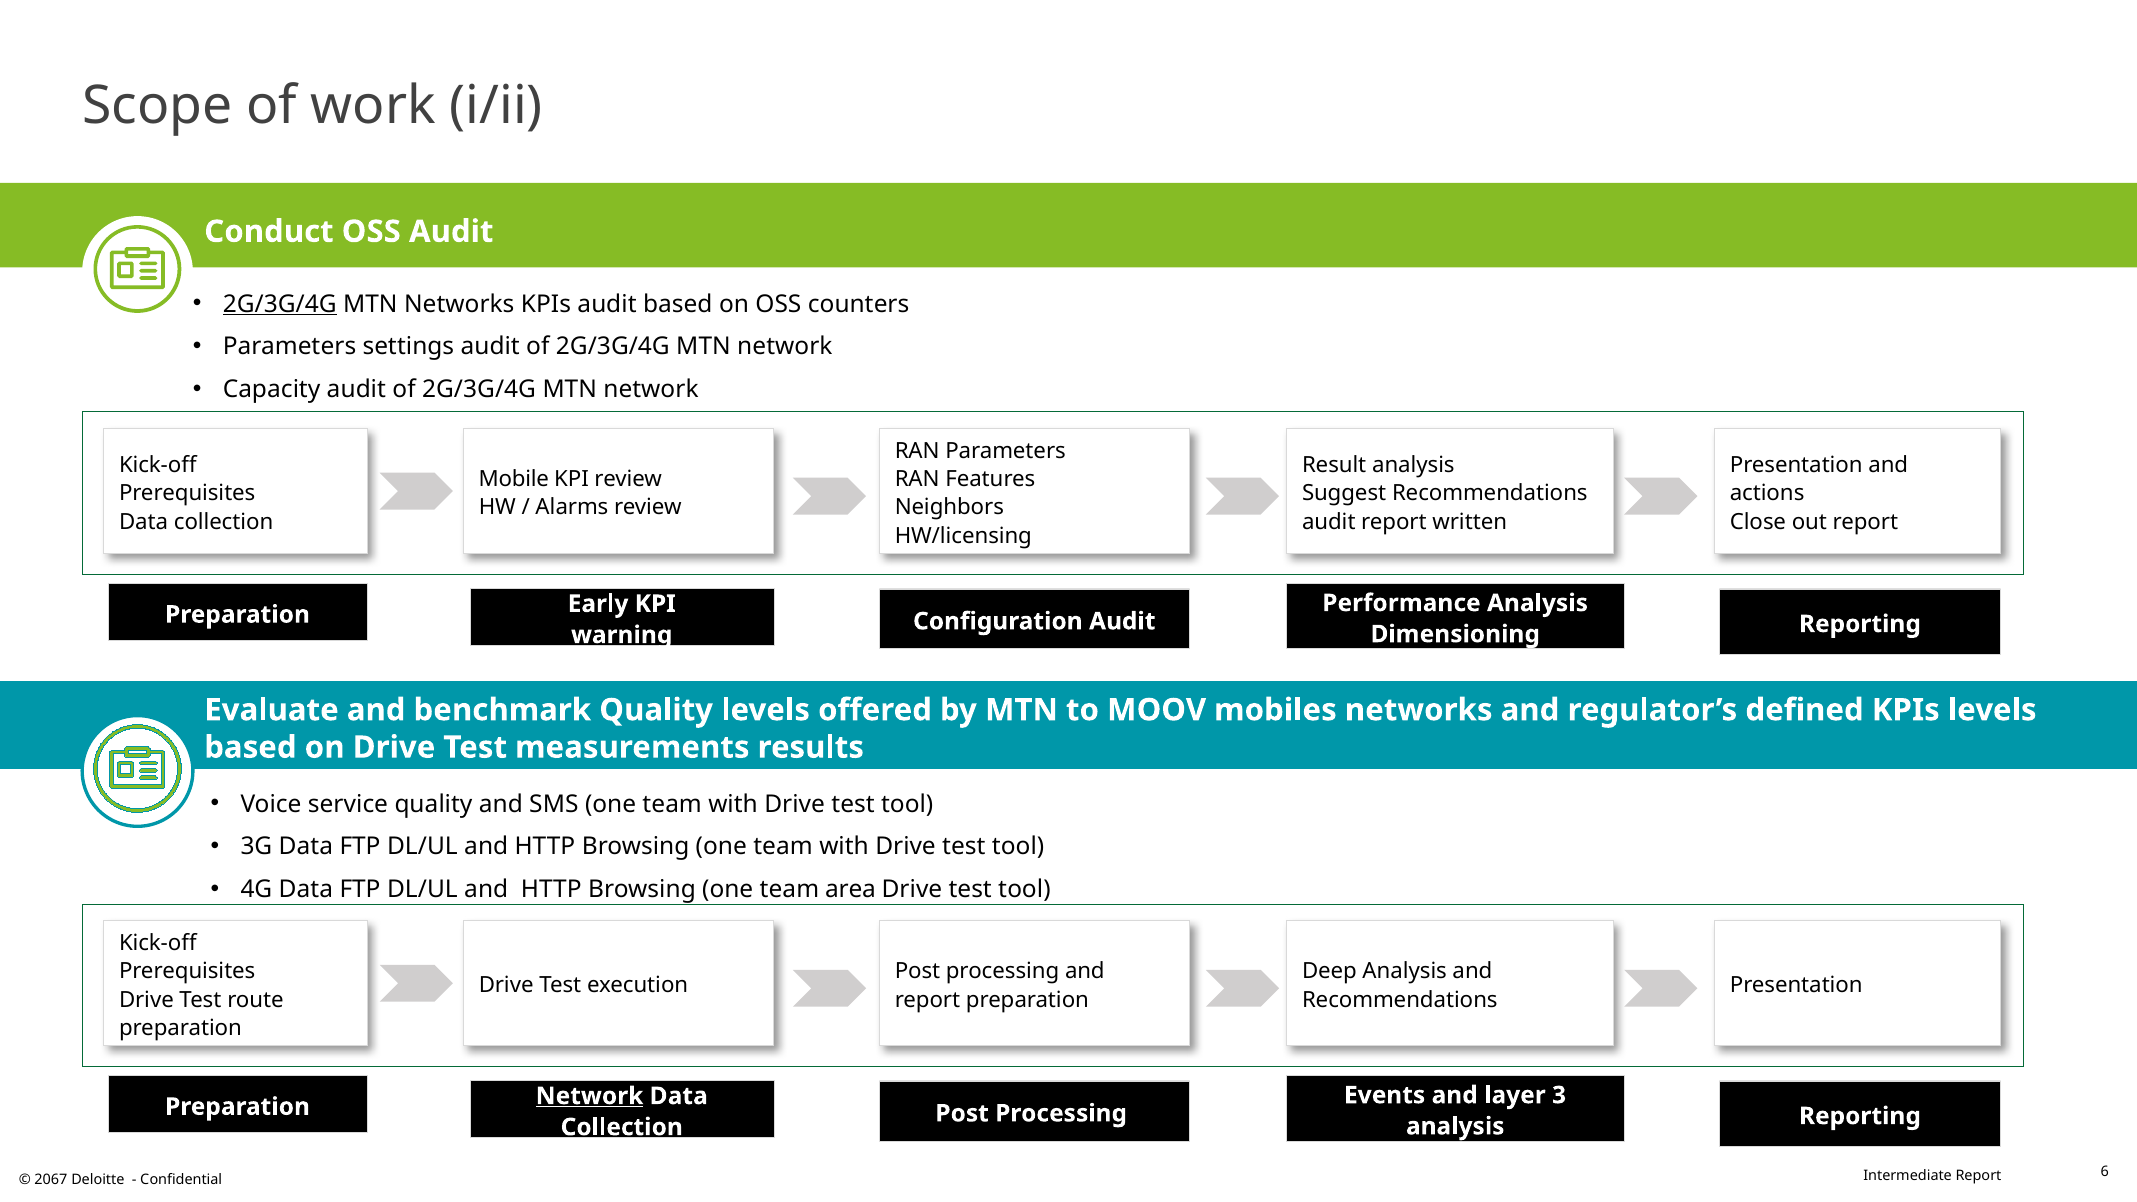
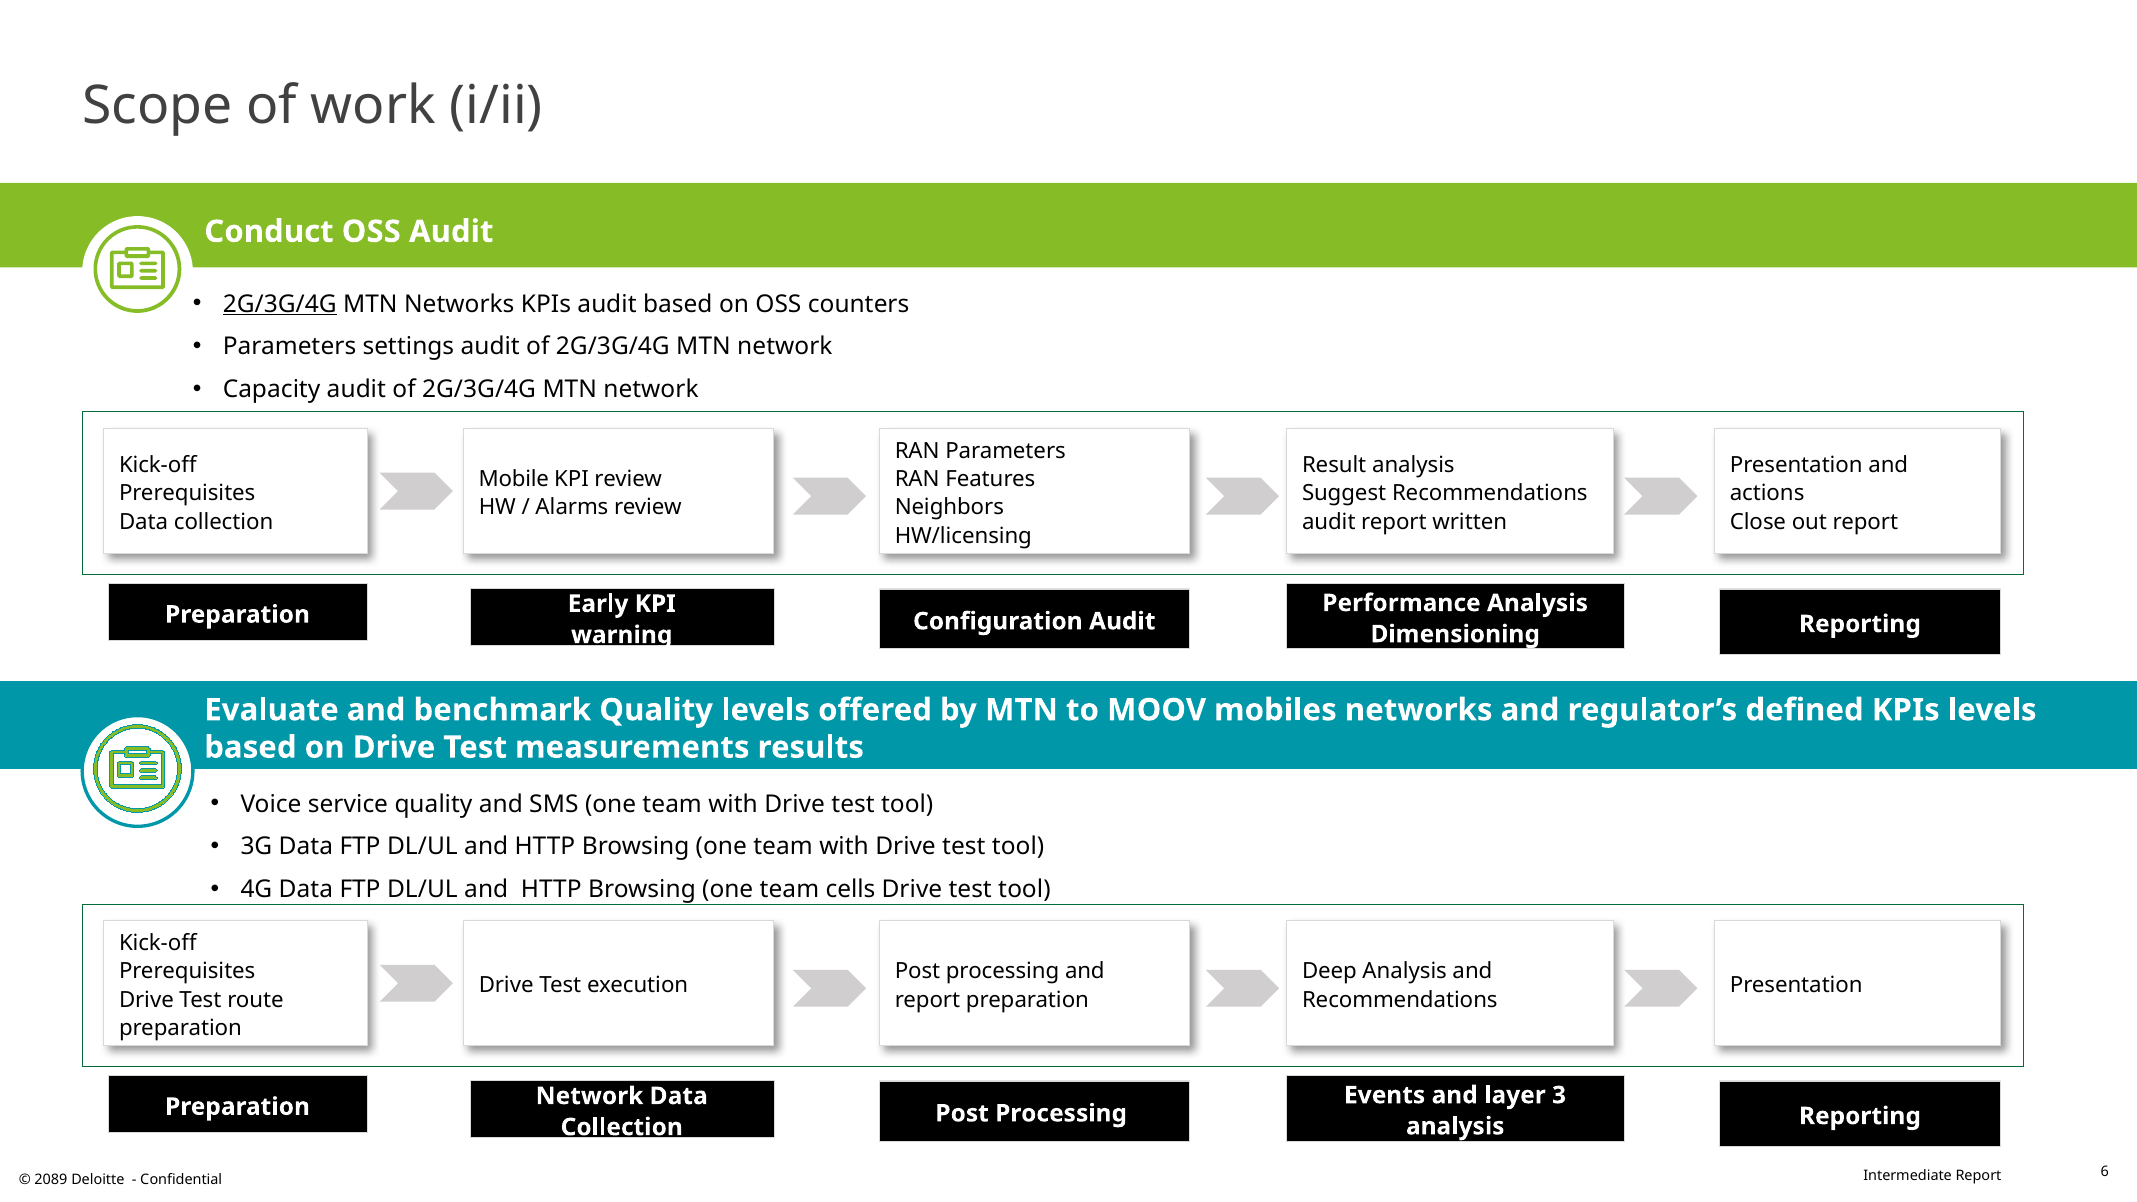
area: area -> cells
Network at (590, 1096) underline: present -> none
2067: 2067 -> 2089
